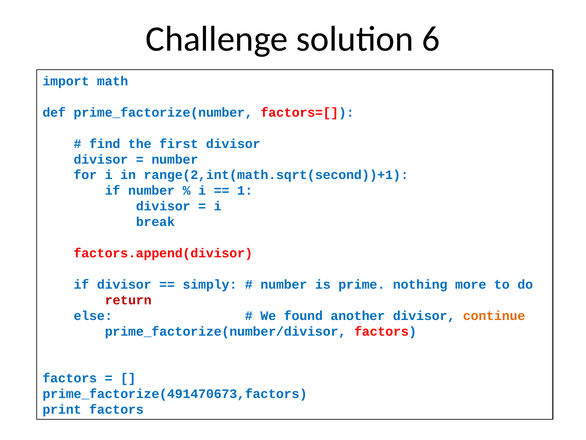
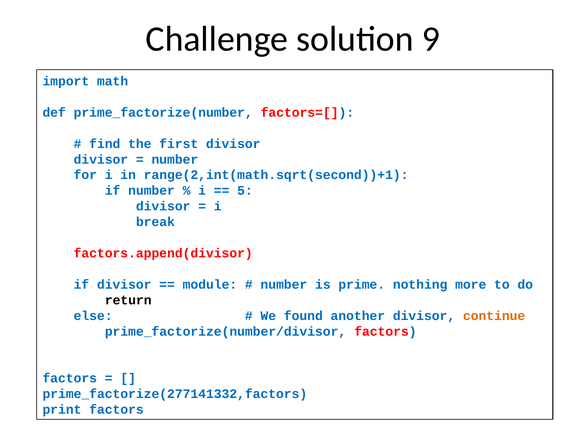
6: 6 -> 9
1: 1 -> 5
simply: simply -> module
return colour: red -> black
prime_factorize(491470673,factors: prime_factorize(491470673,factors -> prime_factorize(277141332,factors
